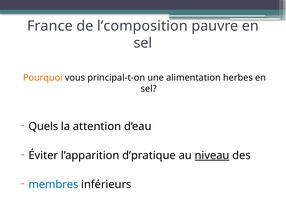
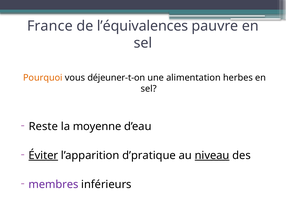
l’composition: l’composition -> l’équivalences
principal-t-on: principal-t-on -> déjeuner-t-on
Quels: Quels -> Reste
attention: attention -> moyenne
Éviter underline: none -> present
membres colour: blue -> purple
